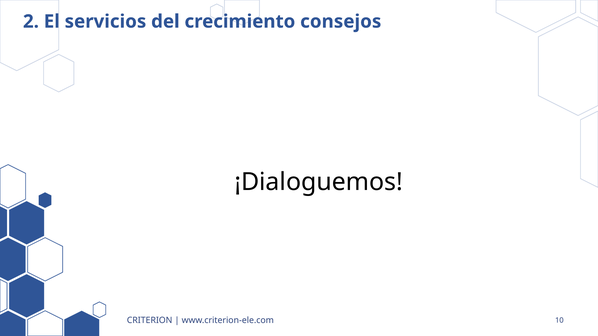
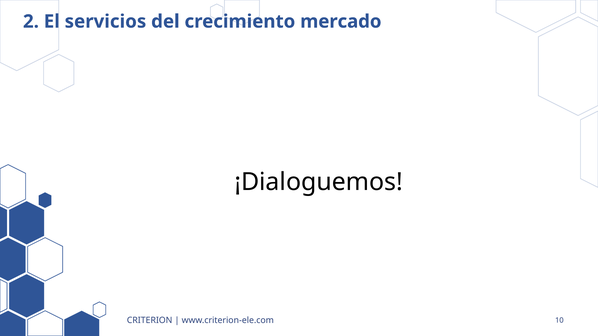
consejos: consejos -> mercado
